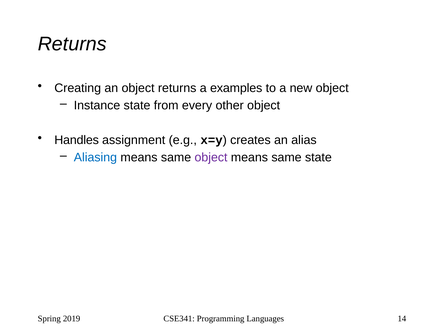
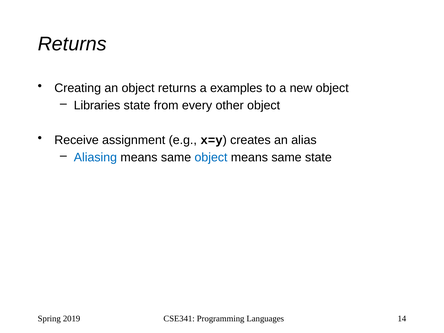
Instance: Instance -> Libraries
Handles: Handles -> Receive
object at (211, 157) colour: purple -> blue
